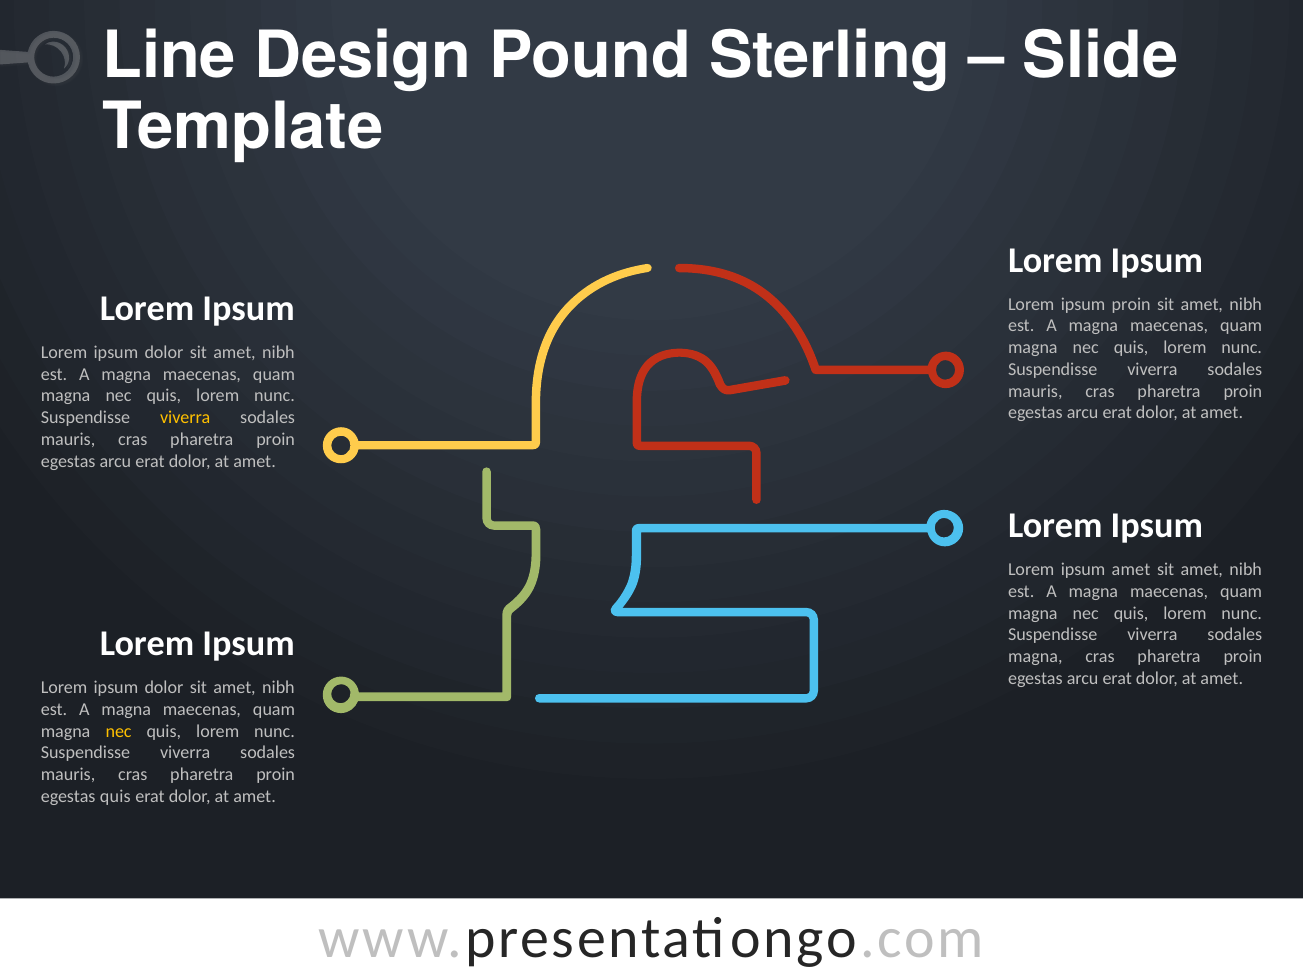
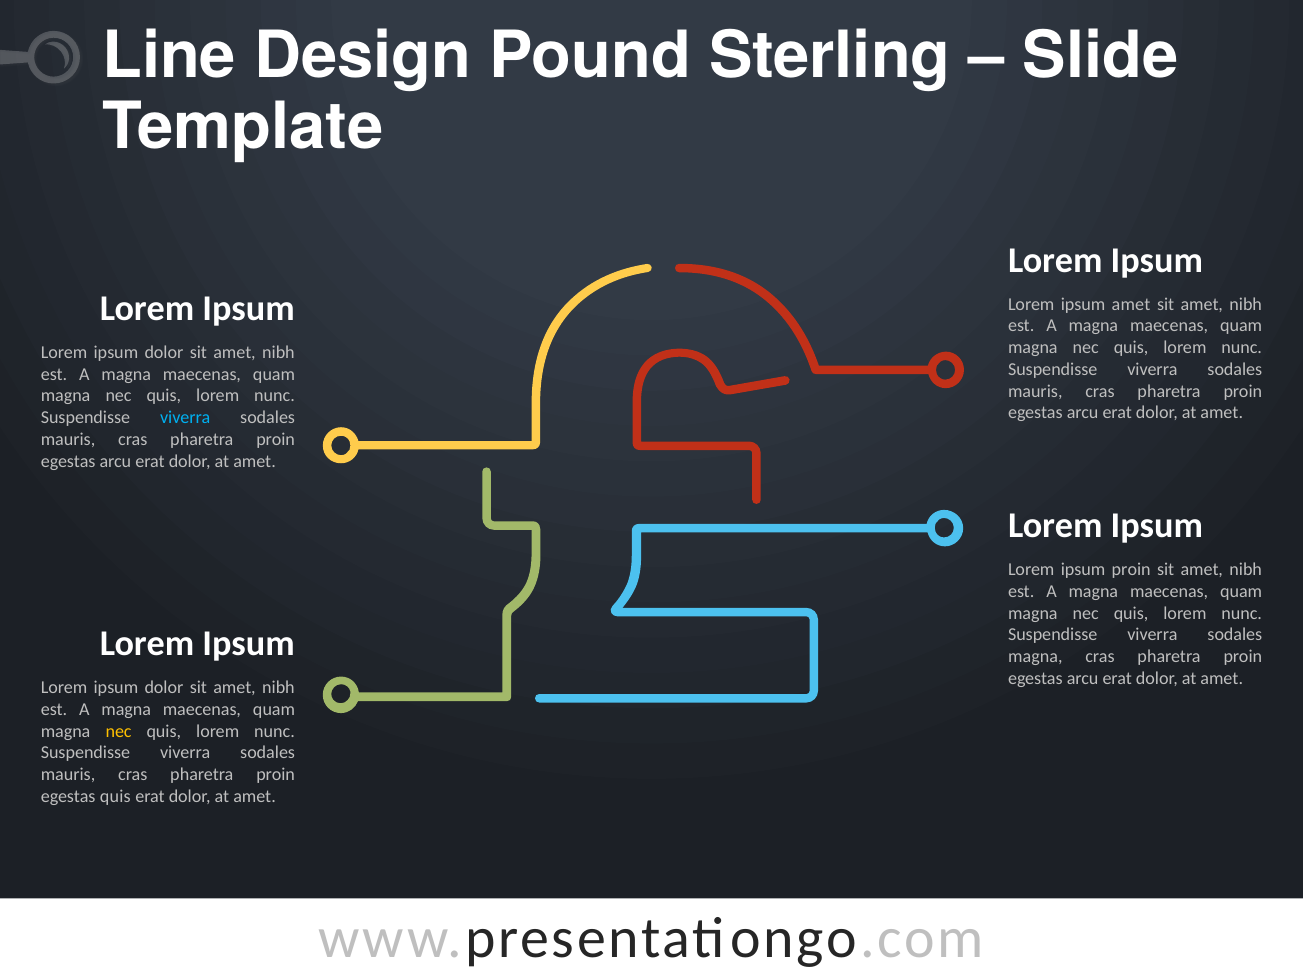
ipsum proin: proin -> amet
viverra at (185, 418) colour: yellow -> light blue
ipsum amet: amet -> proin
